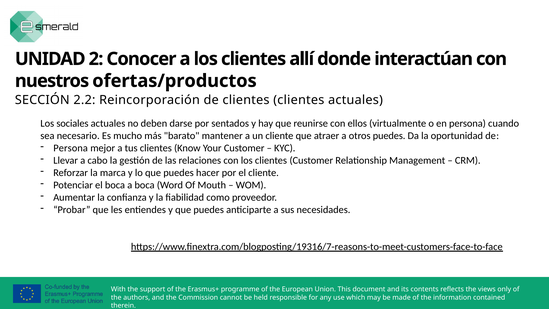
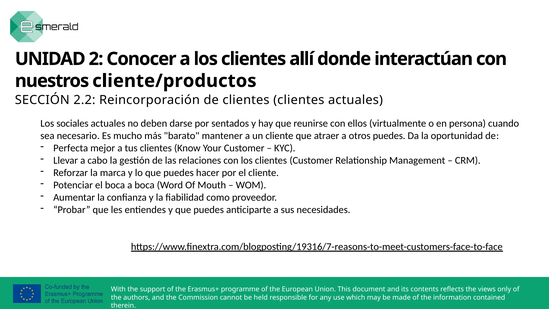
ofertas/productos: ofertas/productos -> cliente/productos
Persona at (71, 148): Persona -> Perfecta
